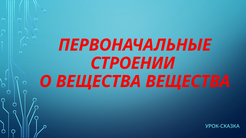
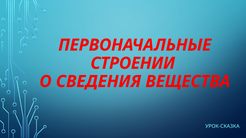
О ВЕЩЕСТВА: ВЕЩЕСТВА -> СВЕДЕНИЯ
